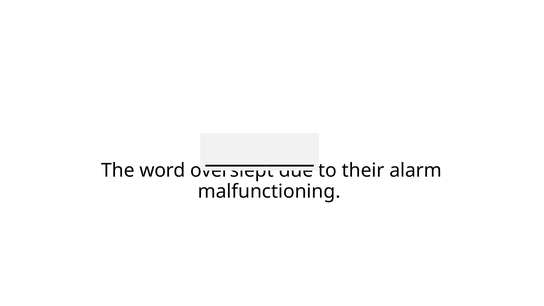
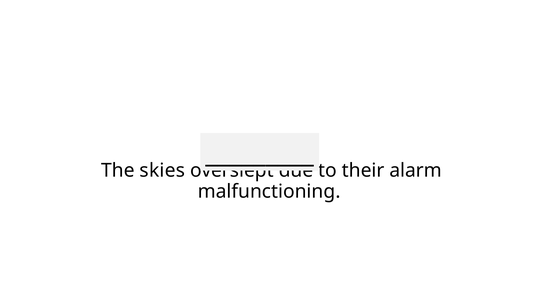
word: word -> skies
